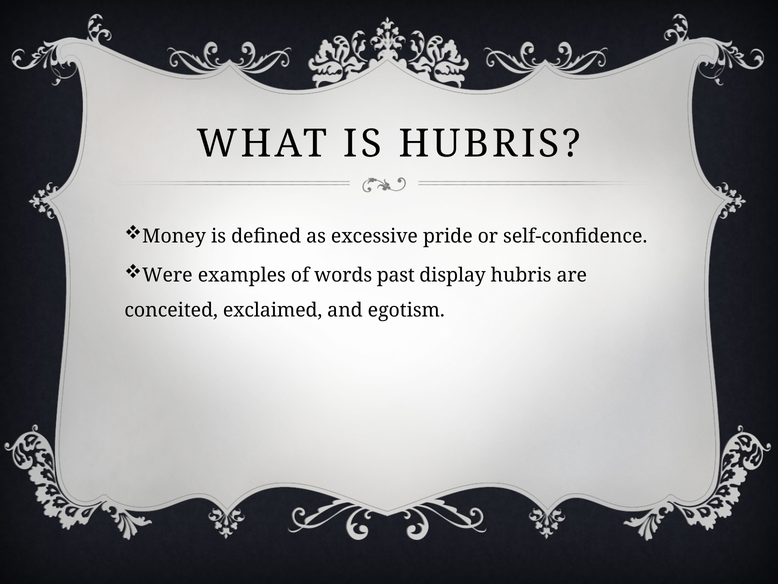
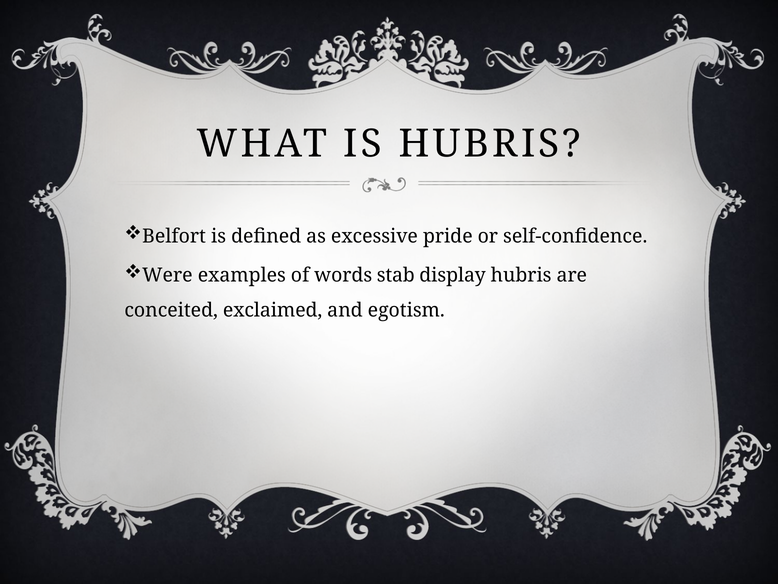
Money: Money -> Belfort
past: past -> stab
